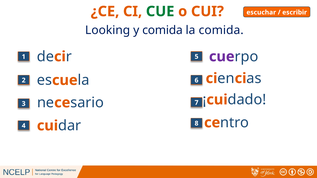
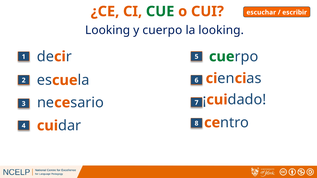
y comida: comida -> cuerpo
la comida: comida -> looking
cue at (222, 57) colour: purple -> green
